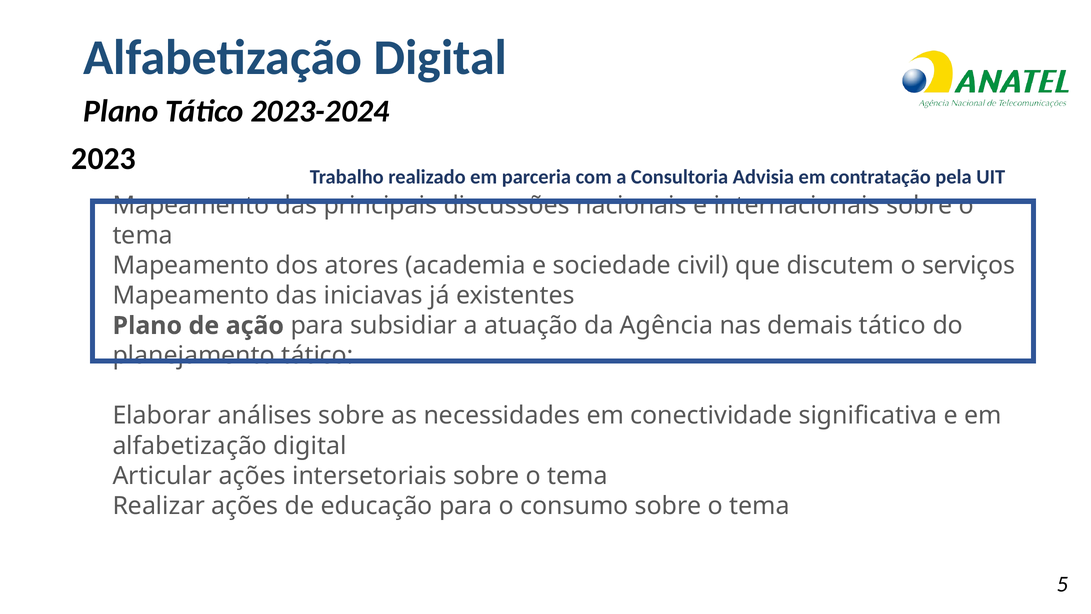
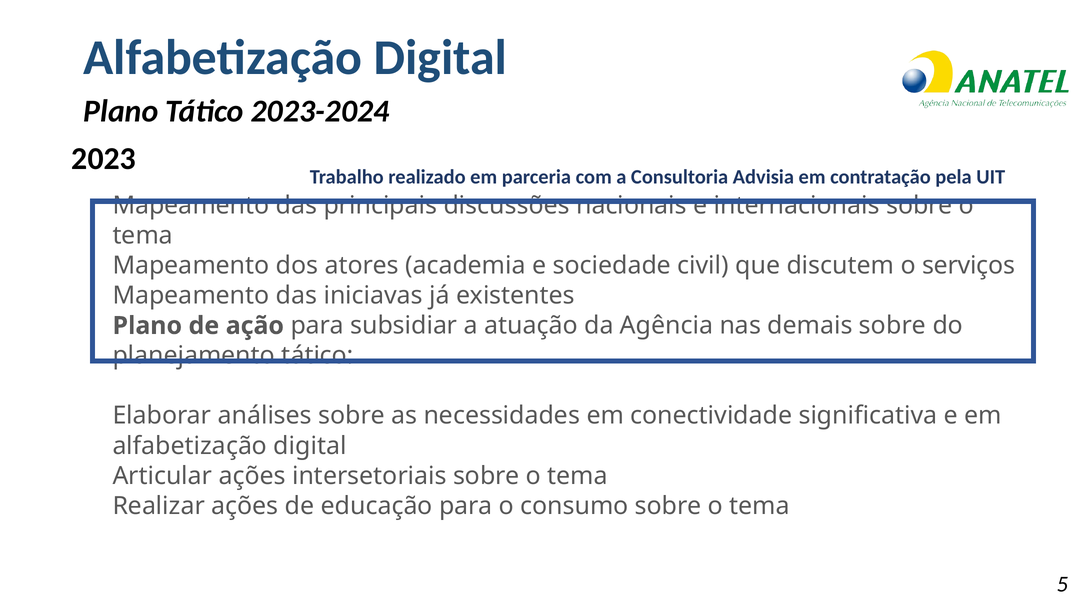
demais tático: tático -> sobre
